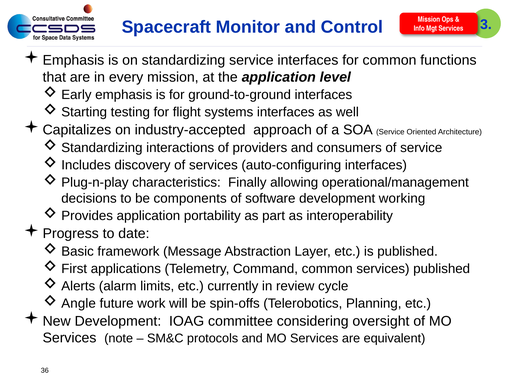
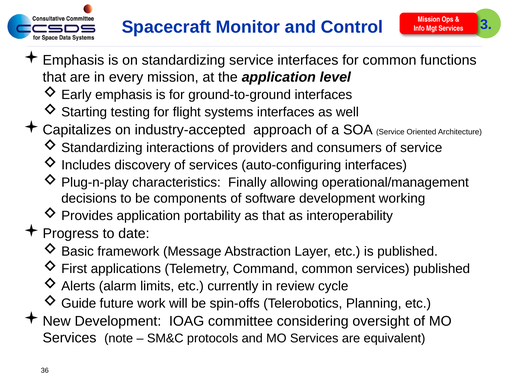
as part: part -> that
Angle: Angle -> Guide
